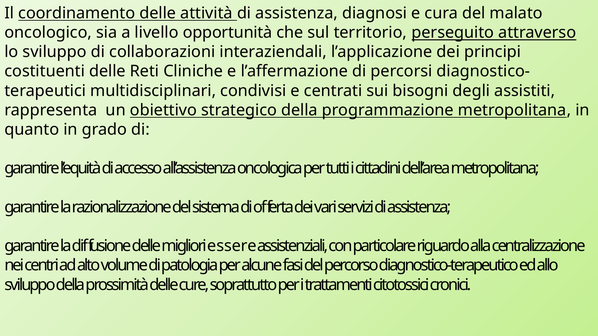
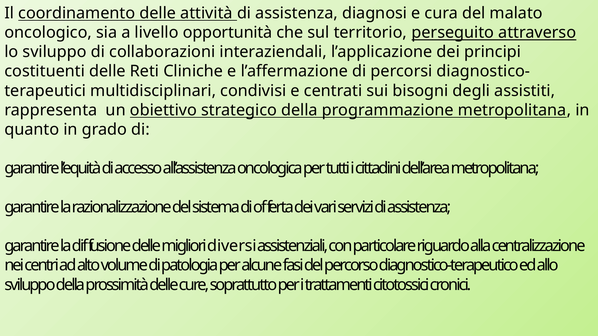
essere: essere -> diversi
